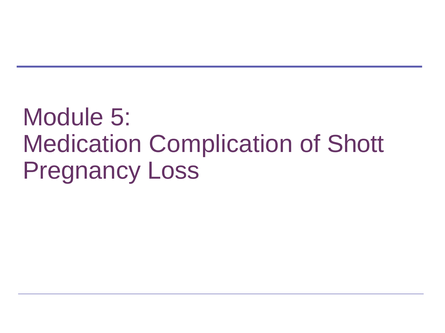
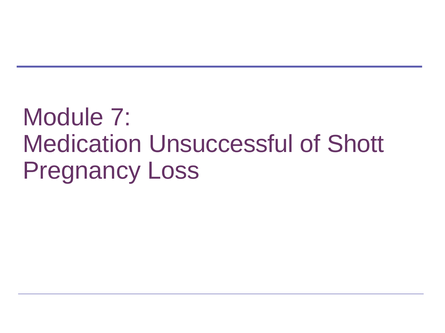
5: 5 -> 7
Complication: Complication -> Unsuccessful
